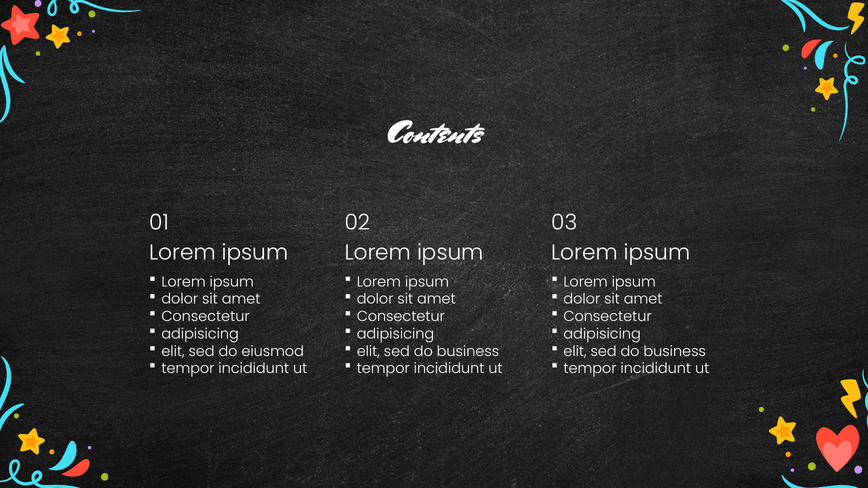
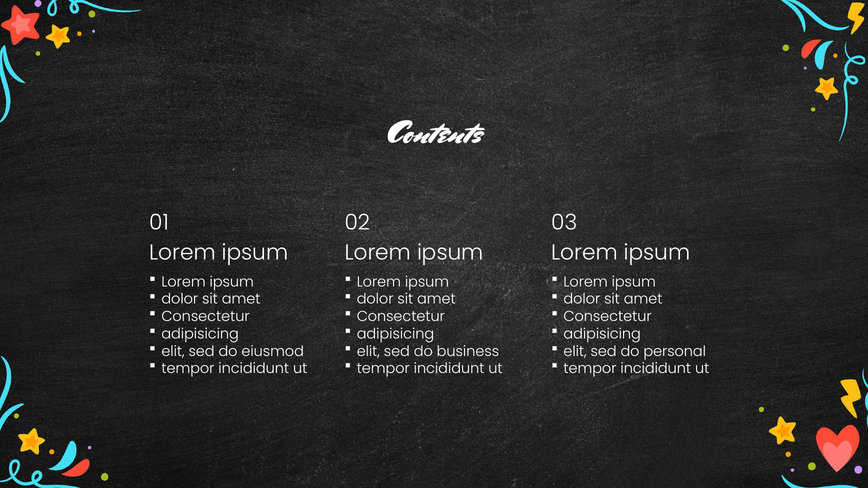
business at (675, 351): business -> personal
